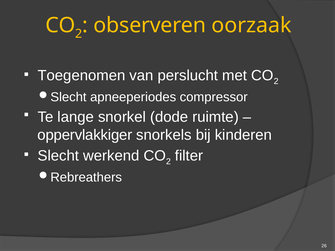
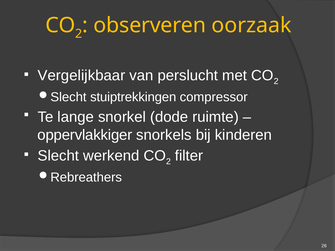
Toegenomen: Toegenomen -> Vergelijkbaar
apneeperiodes: apneeperiodes -> stuiptrekkingen
